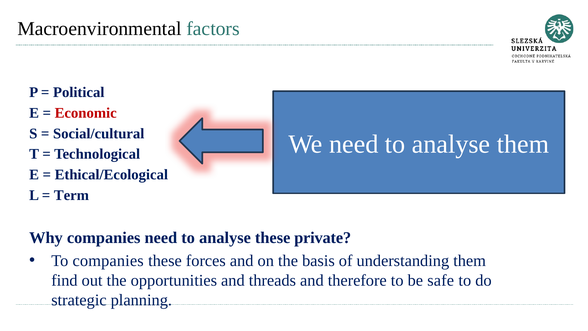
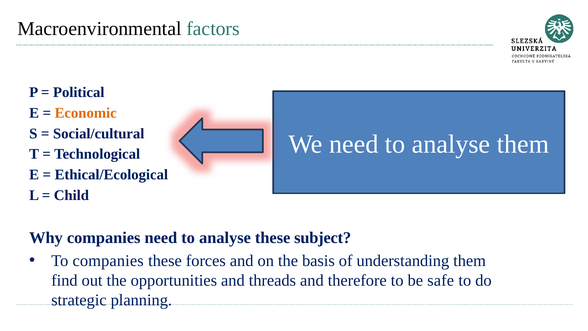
Economic colour: red -> orange
Term: Term -> Child
private: private -> subject
